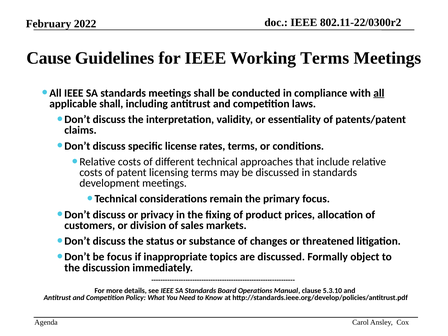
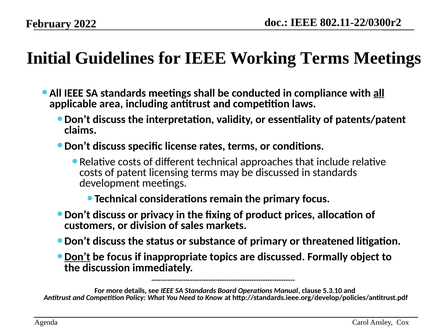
Cause: Cause -> Initial
applicable shall: shall -> area
of changes: changes -> primary
Don’t at (77, 257) underline: none -> present
